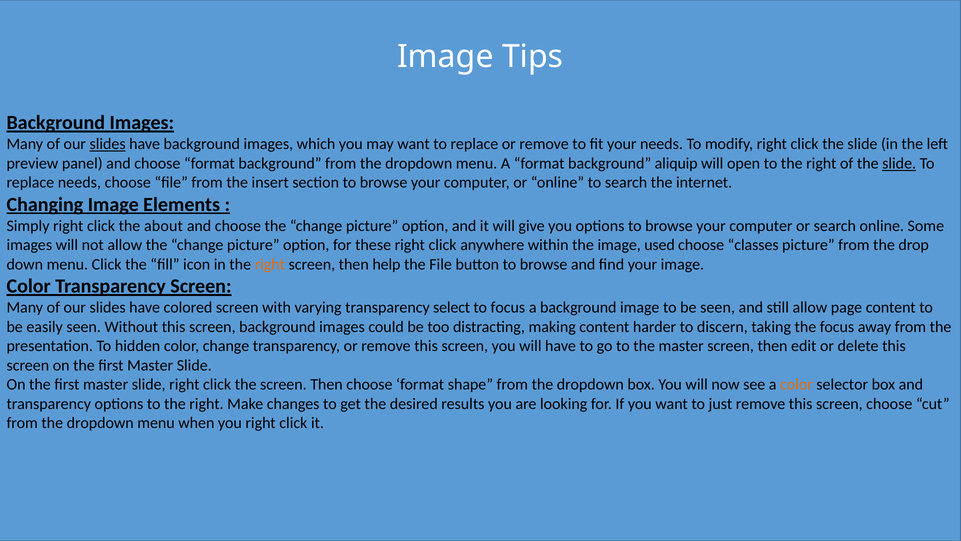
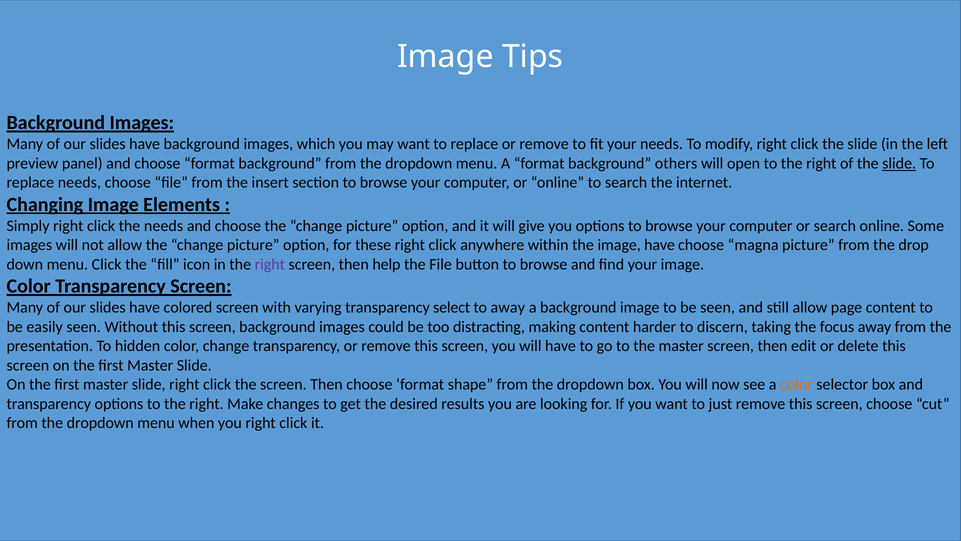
slides at (108, 144) underline: present -> none
aliquip: aliquip -> others
the about: about -> needs
image used: used -> have
classes: classes -> magna
right at (270, 264) colour: orange -> purple
to focus: focus -> away
